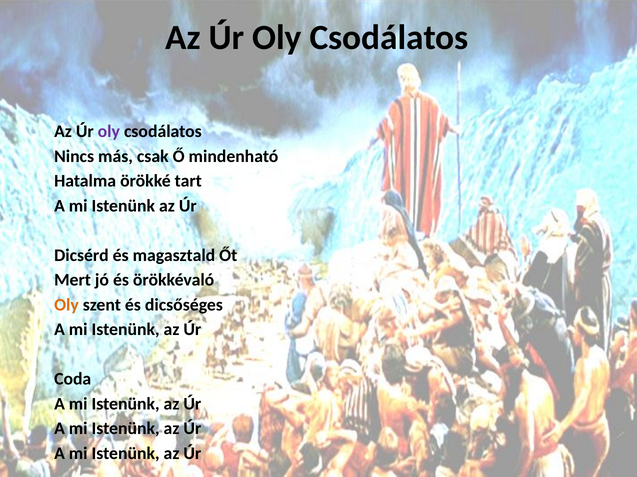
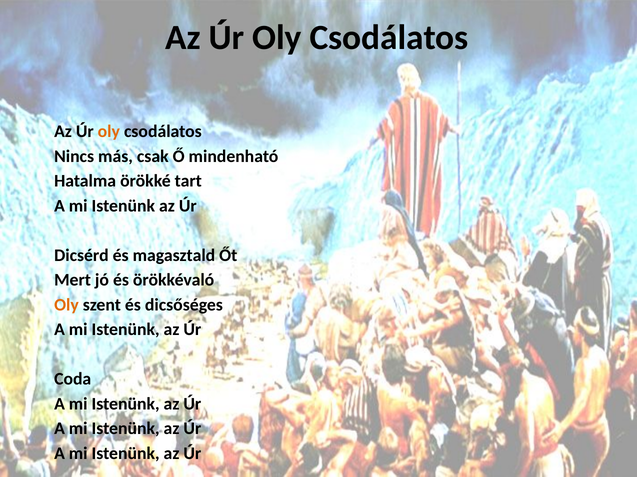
oly at (109, 132) colour: purple -> orange
